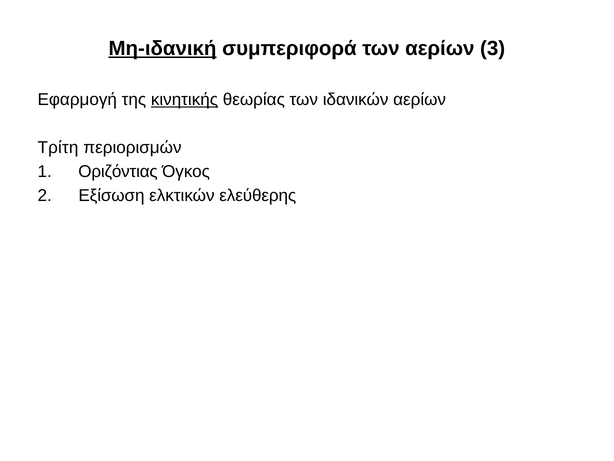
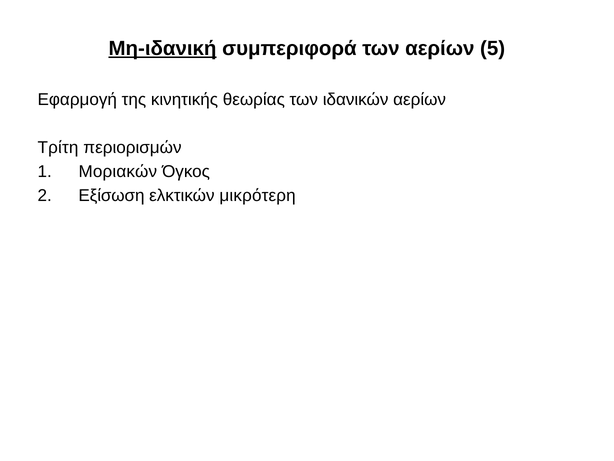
3: 3 -> 5
κινητικής underline: present -> none
Οριζόντιας: Οριζόντιας -> Μοριακών
ελεύθερης: ελεύθερης -> μικρότερη
